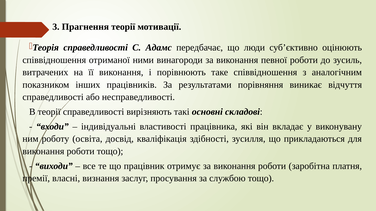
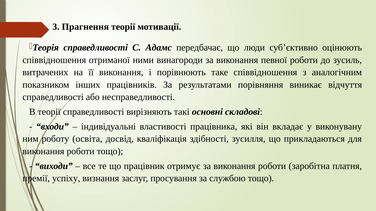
власні: власні -> успіху
